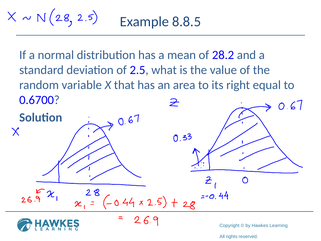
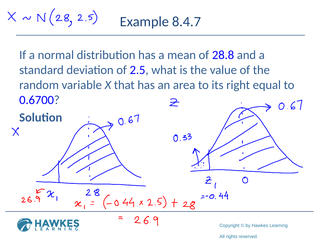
8.8.5: 8.8.5 -> 8.4.7
28.2: 28.2 -> 28.8
